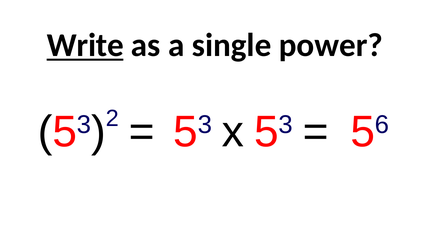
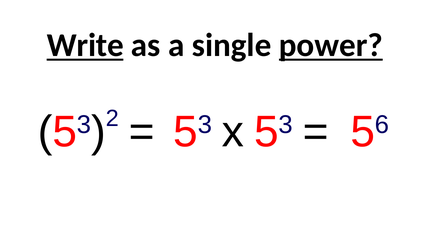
power underline: none -> present
